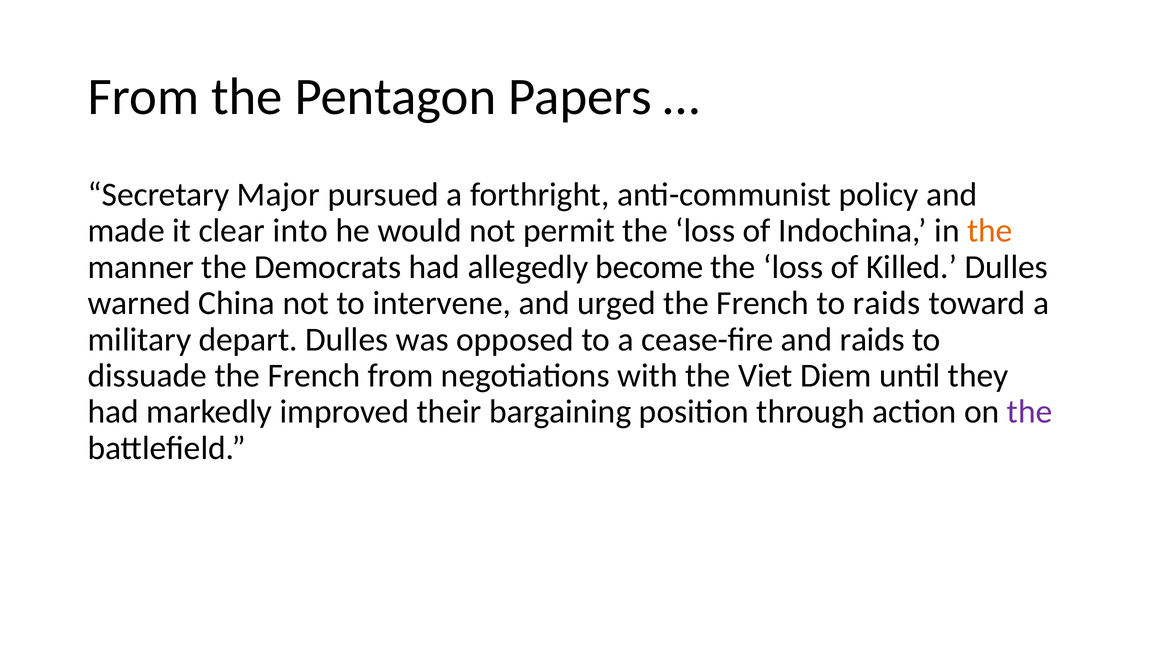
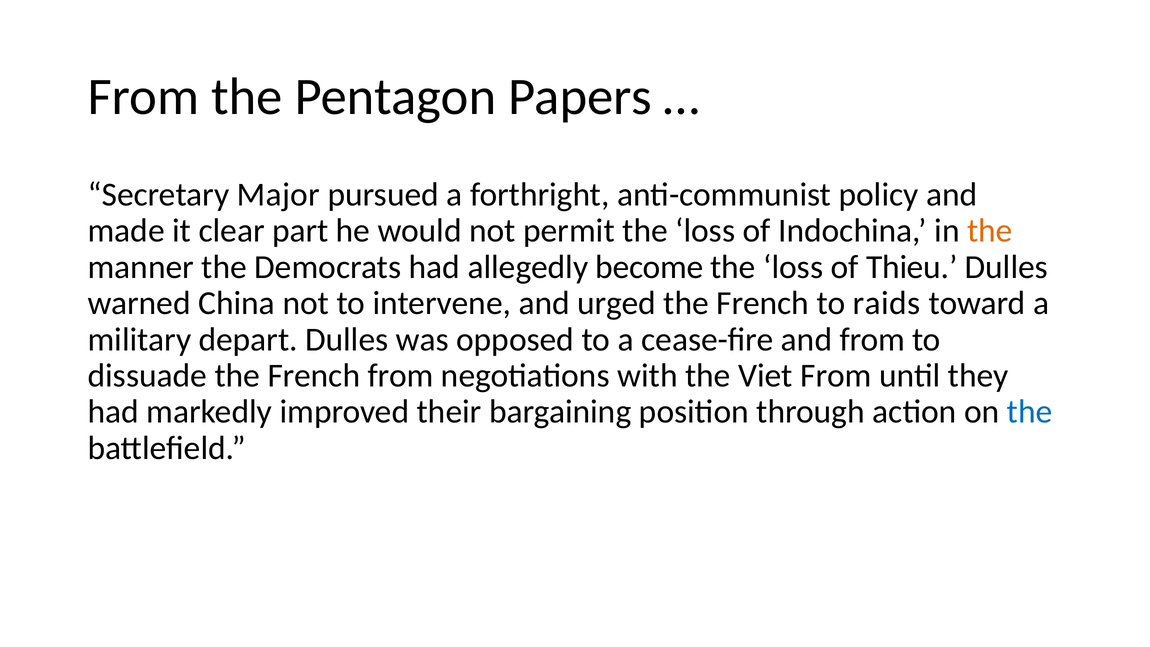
into: into -> part
Killed: Killed -> Thieu
and raids: raids -> from
Viet Diem: Diem -> From
the at (1030, 412) colour: purple -> blue
